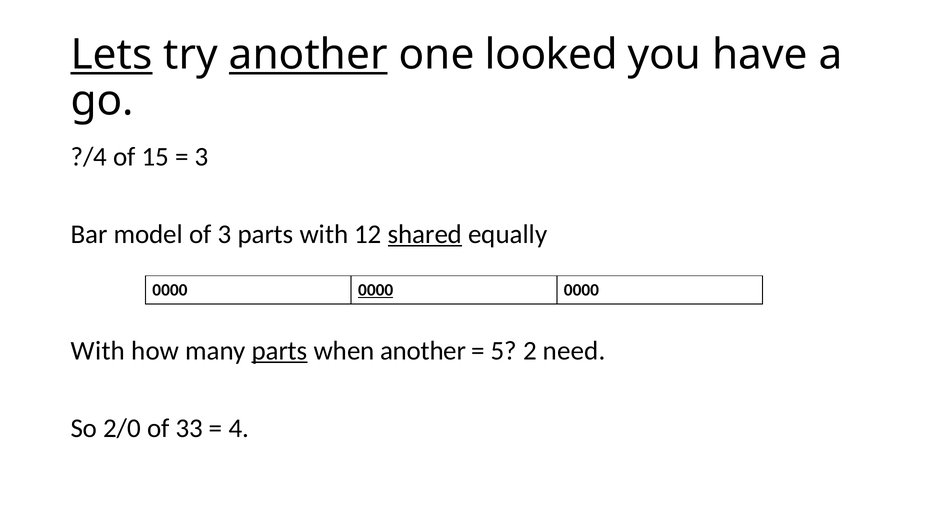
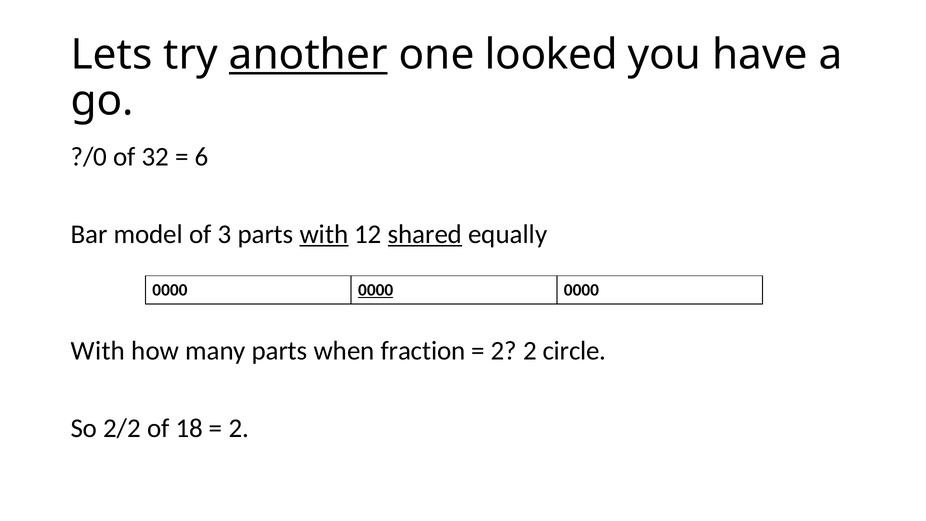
Lets underline: present -> none
?/4: ?/4 -> ?/0
15: 15 -> 32
3 at (201, 157): 3 -> 6
with at (324, 234) underline: none -> present
parts at (280, 351) underline: present -> none
when another: another -> fraction
5 at (504, 351): 5 -> 2
need: need -> circle
2/0: 2/0 -> 2/2
33: 33 -> 18
4 at (239, 428): 4 -> 2
